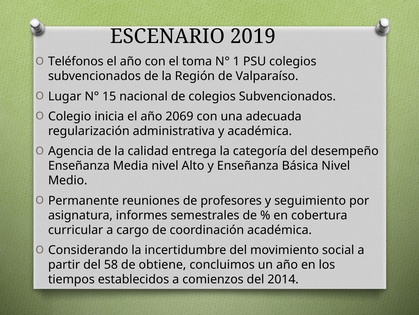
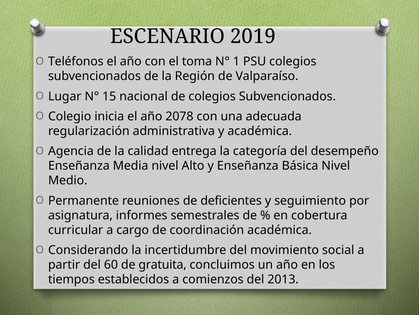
2069: 2069 -> 2078
profesores: profesores -> deficientes
58: 58 -> 60
obtiene: obtiene -> gratuita
2014: 2014 -> 2013
